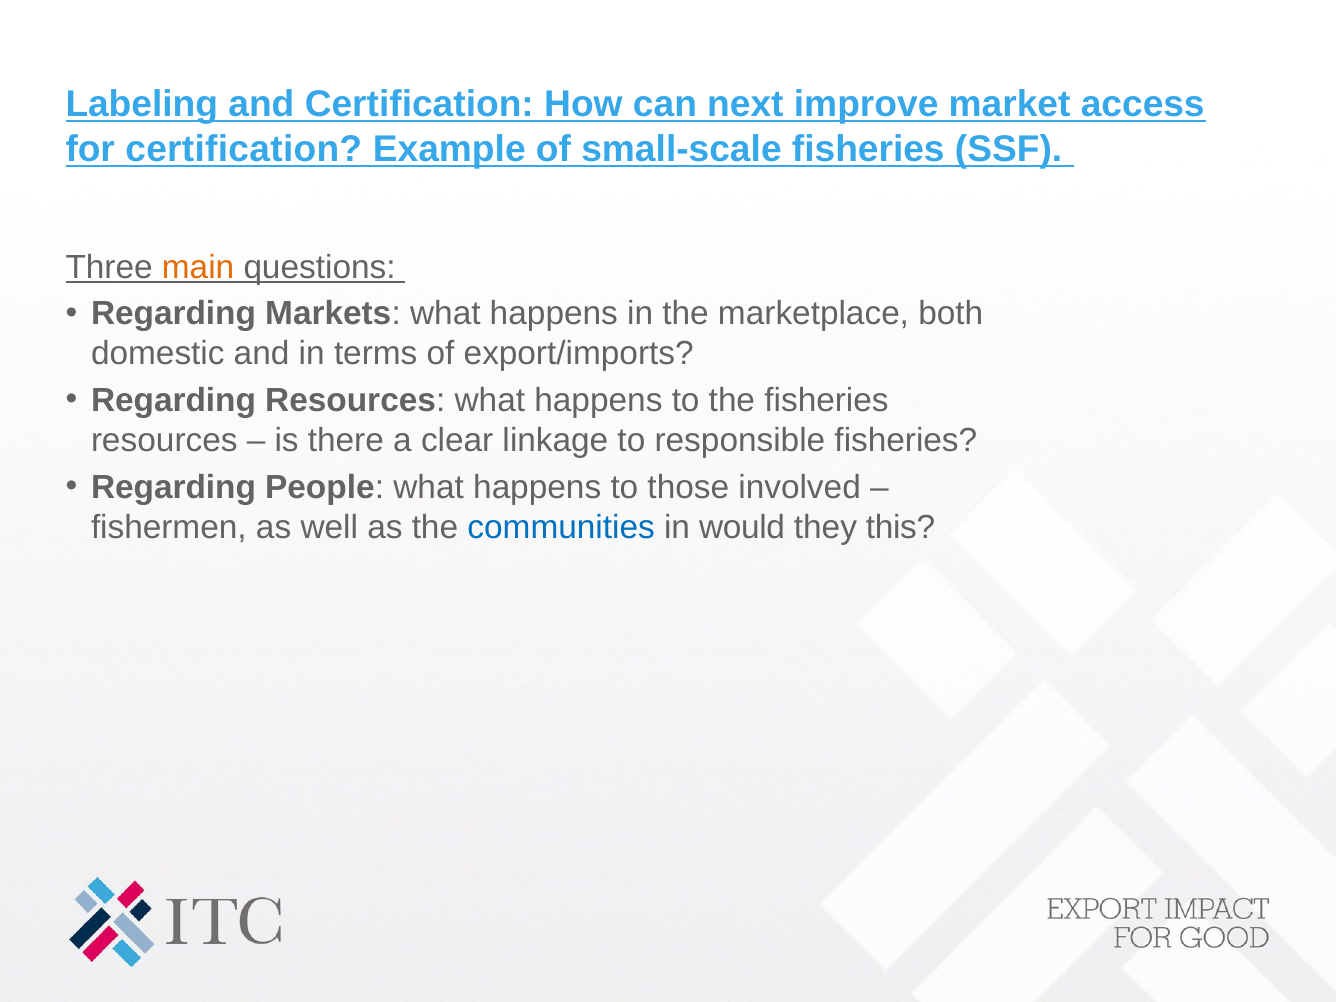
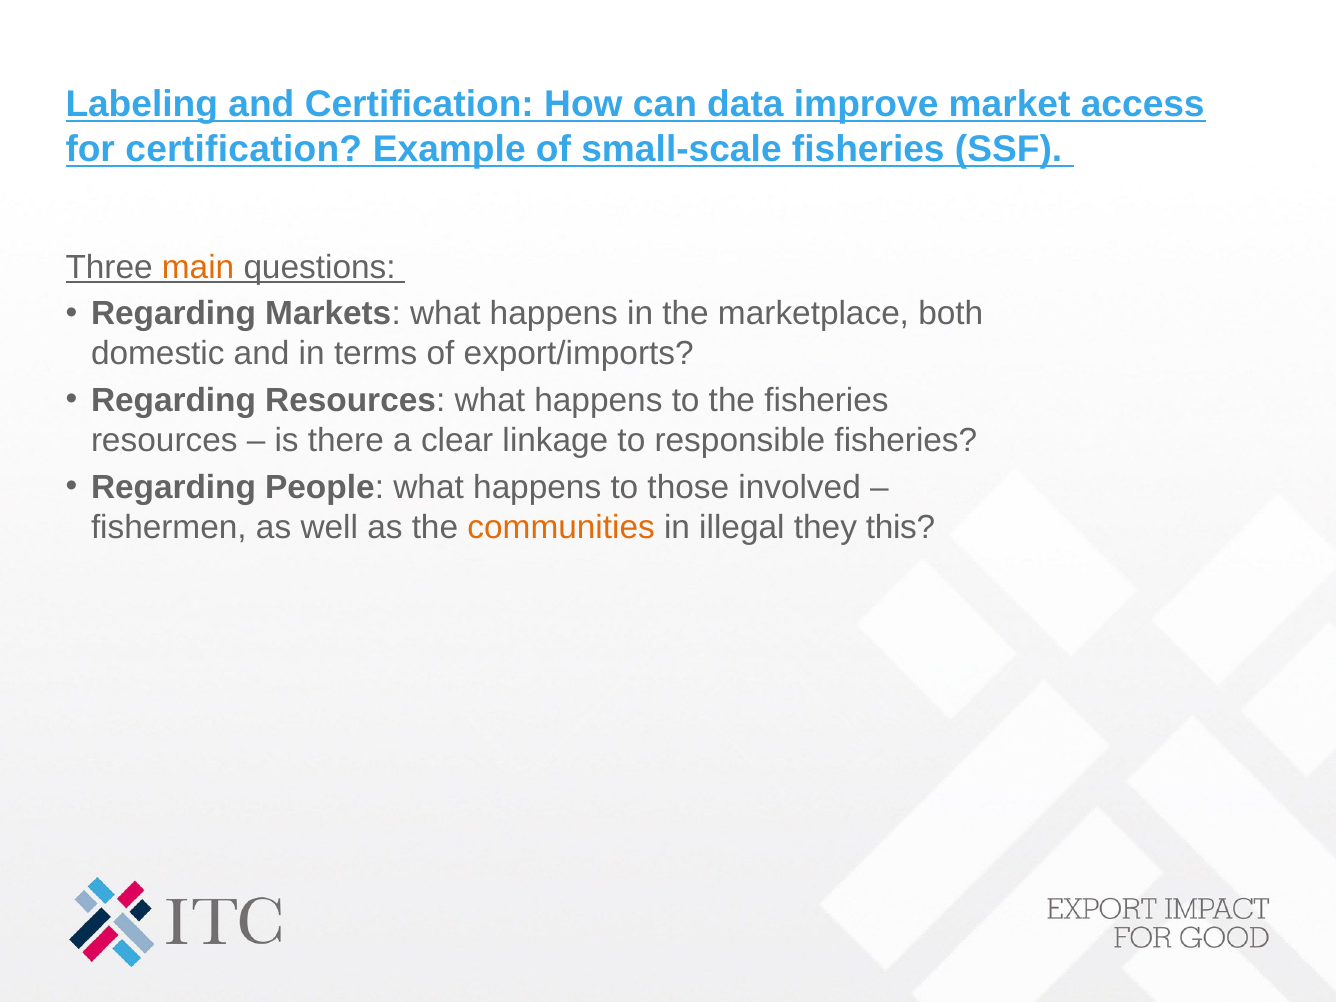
next: next -> data
communities colour: blue -> orange
would: would -> illegal
